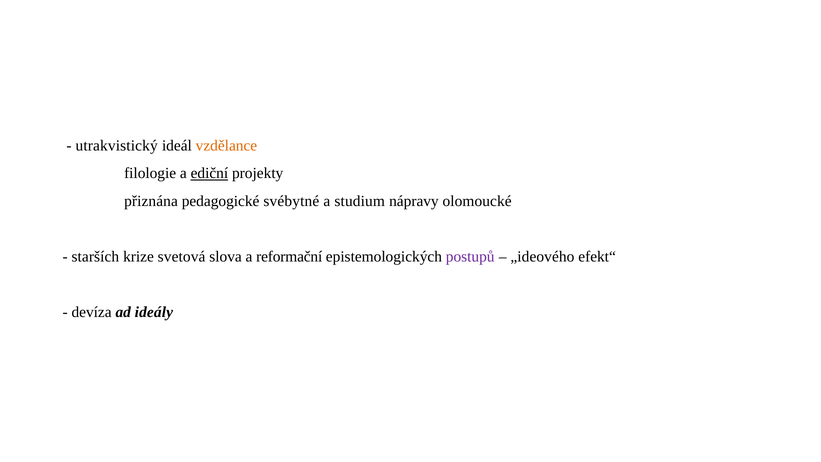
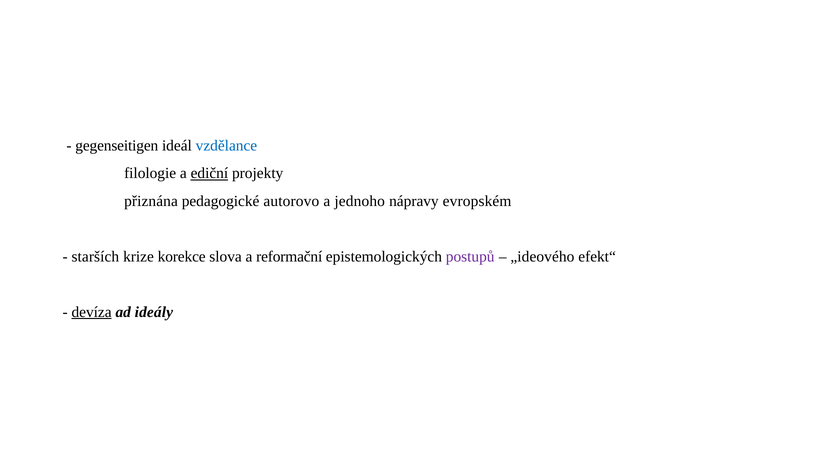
utrakvistický: utrakvistický -> gegenseitigen
vzdělance colour: orange -> blue
svébytné: svébytné -> autorovo
studium: studium -> jednoho
olomoucké: olomoucké -> evropském
svetová: svetová -> korekce
devíza underline: none -> present
